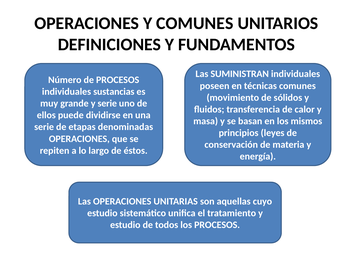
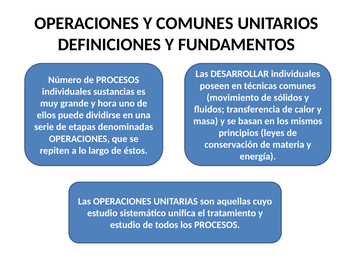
SUMINISTRAN: SUMINISTRAN -> DESARROLLAR
y serie: serie -> hora
